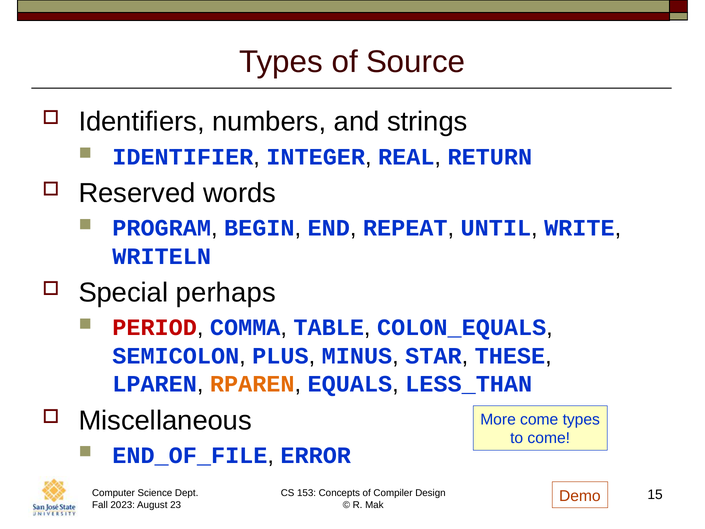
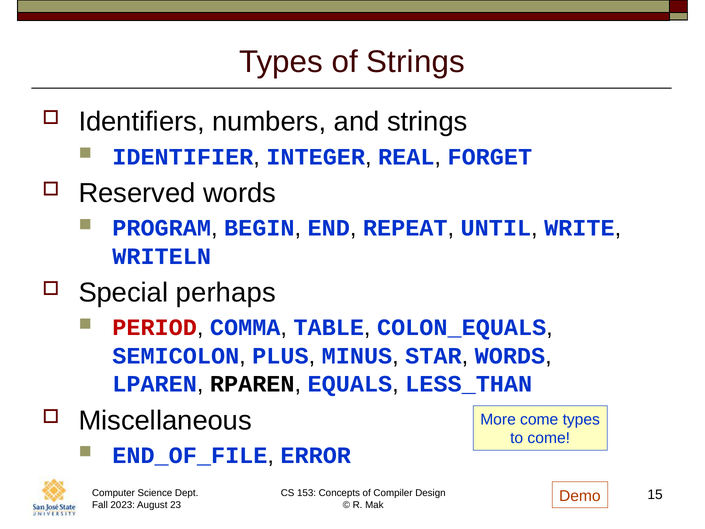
of Source: Source -> Strings
RETURN: RETURN -> FORGET
THESE at (510, 356): THESE -> WORDS
RPAREN colour: orange -> black
